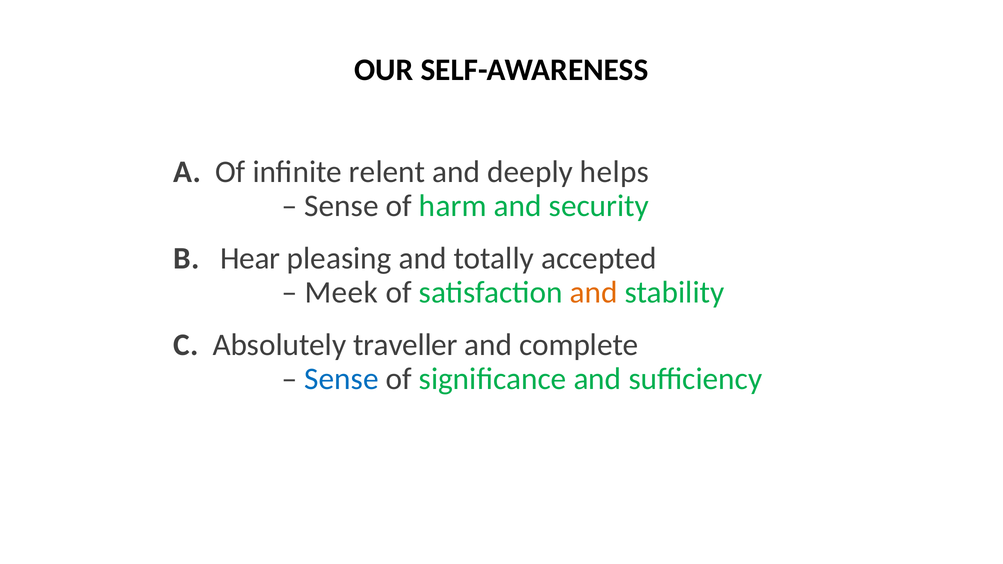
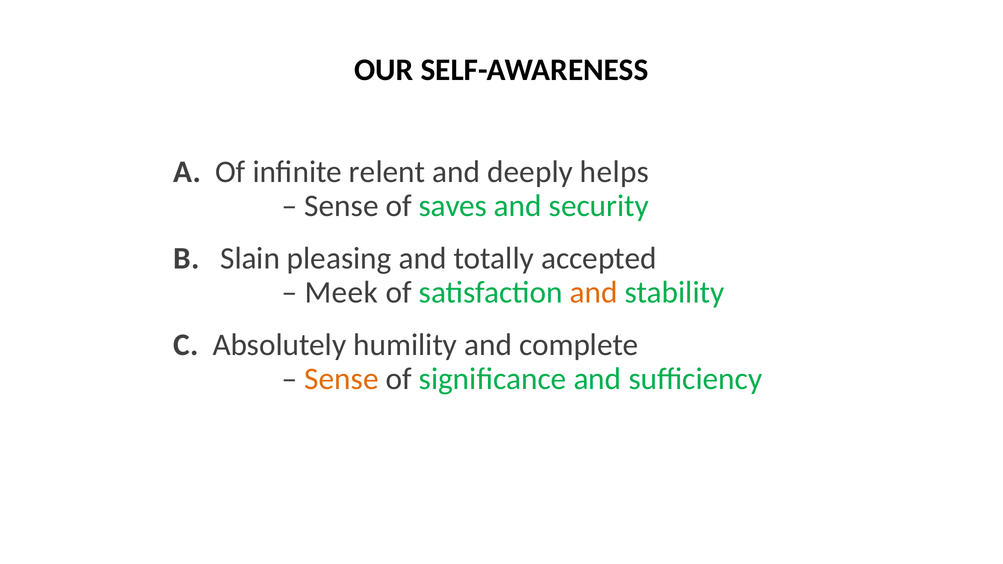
harm: harm -> saves
Hear: Hear -> Slain
traveller: traveller -> humility
Sense at (342, 379) colour: blue -> orange
